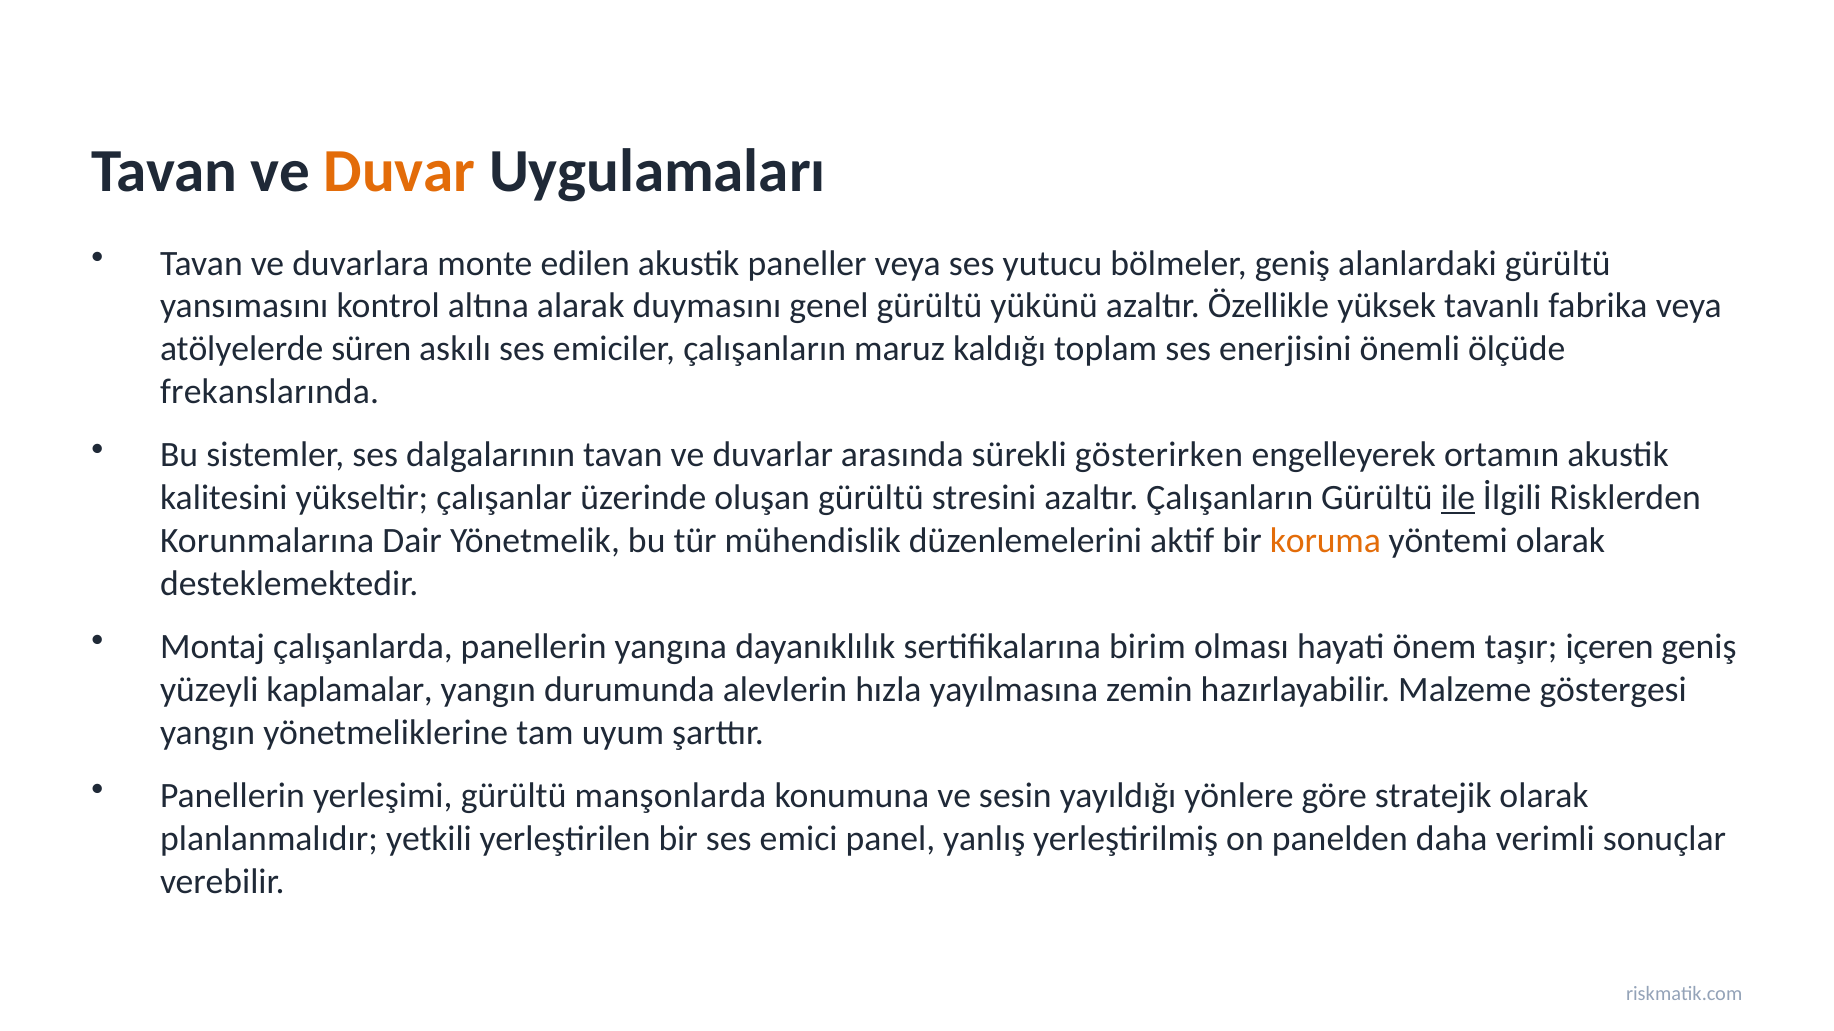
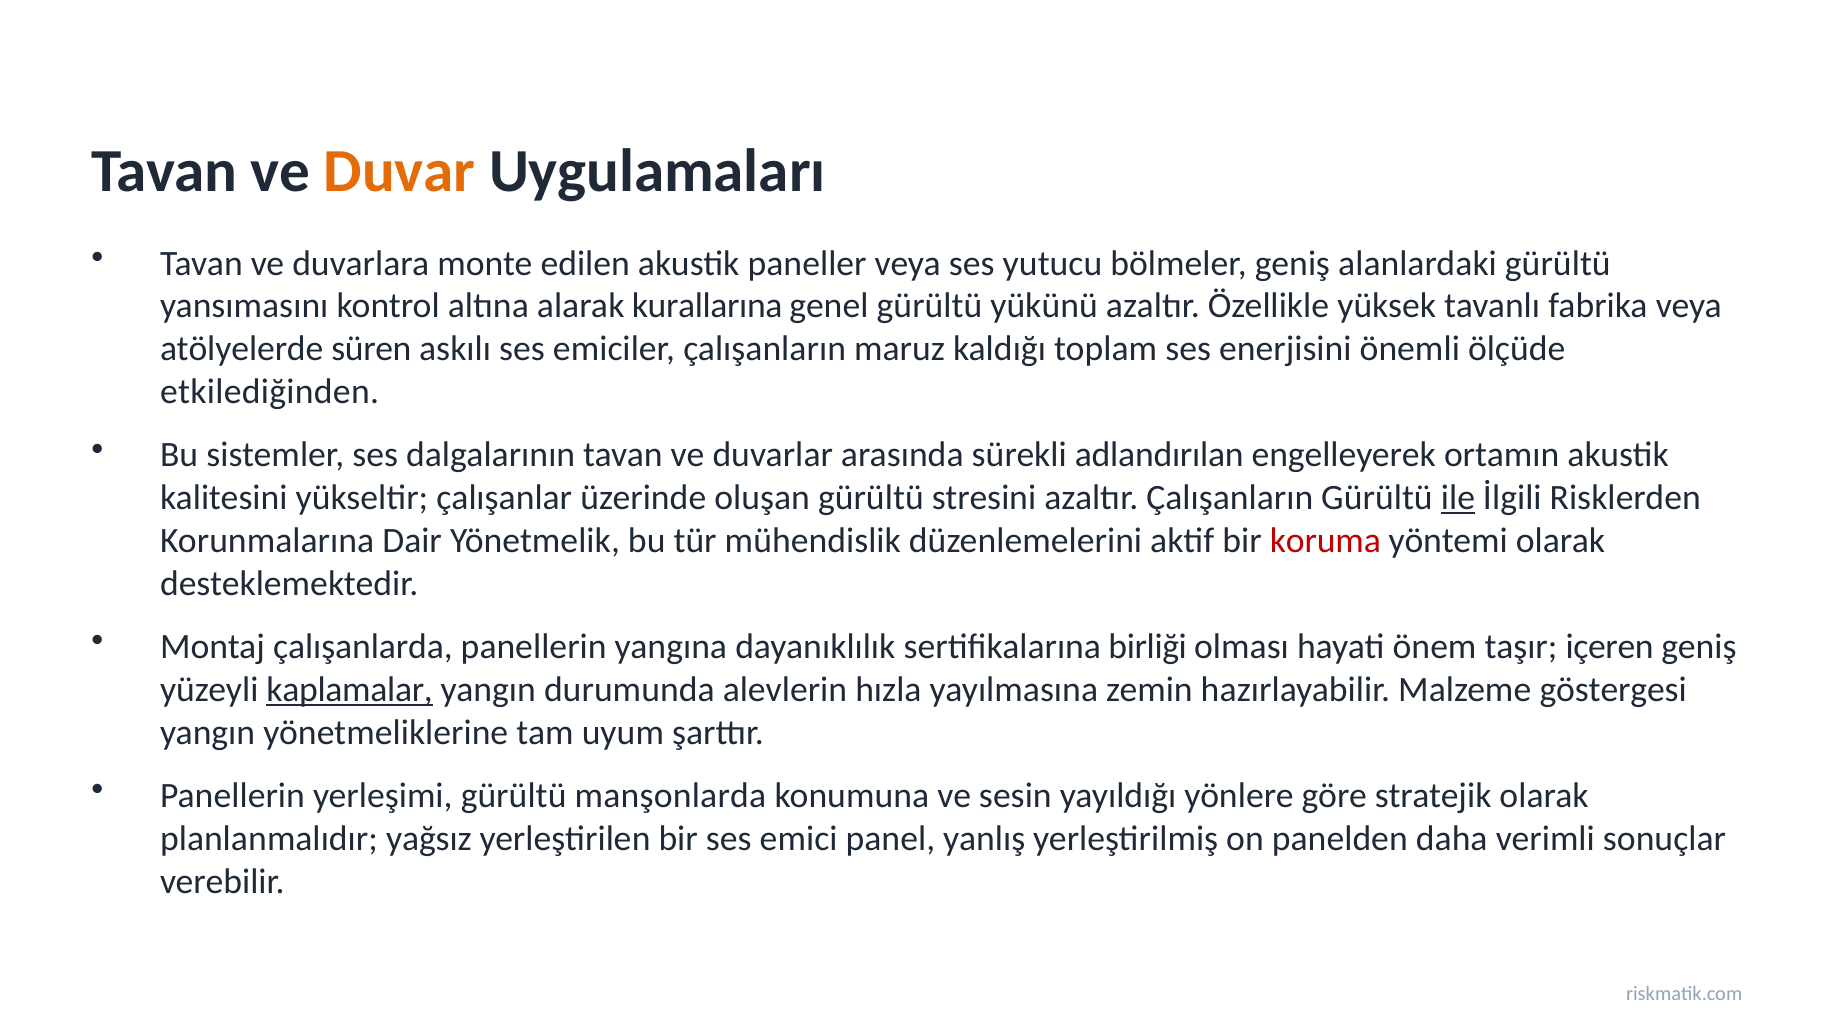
duymasını: duymasını -> kurallarına
frekanslarında: frekanslarında -> etkilediğinden
gösterirken: gösterirken -> adlandırılan
koruma colour: orange -> red
birim: birim -> birliği
kaplamalar underline: none -> present
yetkili: yetkili -> yağsız
